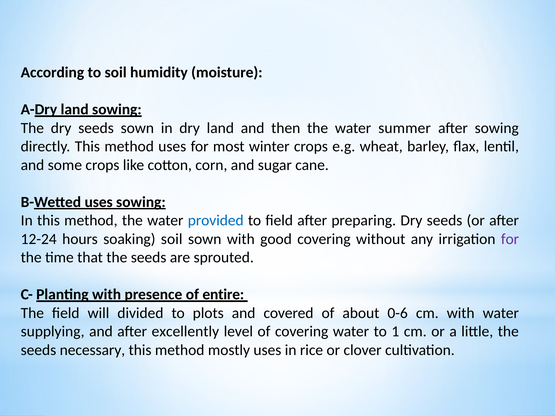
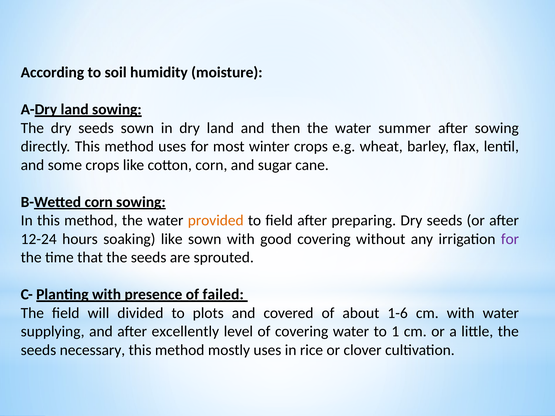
B-Wetted uses: uses -> corn
provided colour: blue -> orange
soaking soil: soil -> like
entire: entire -> failed
0-6: 0-6 -> 1-6
